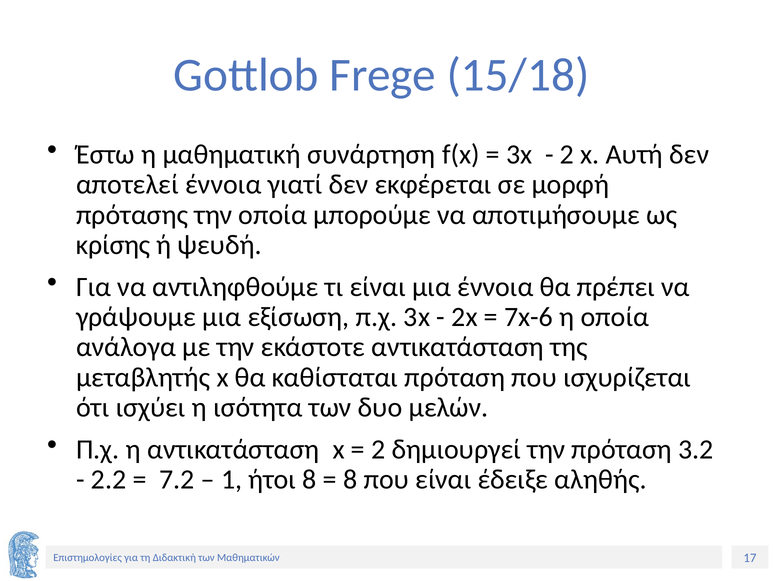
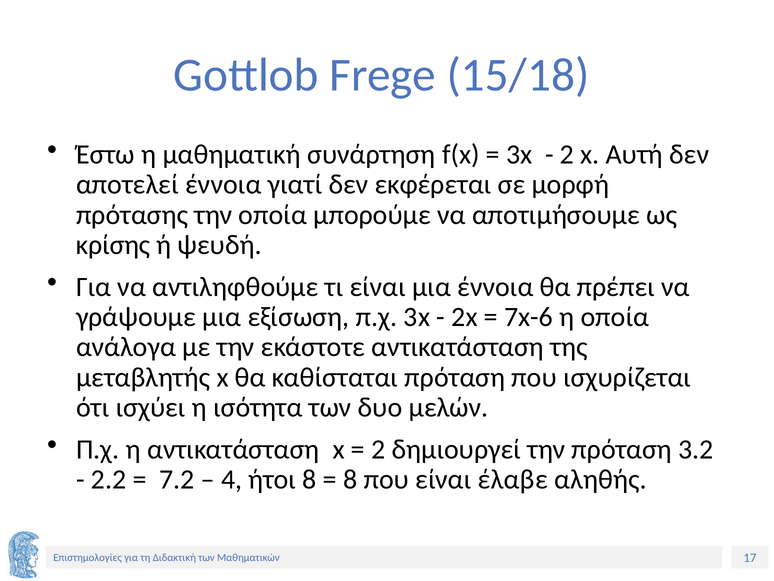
1: 1 -> 4
έδειξε: έδειξε -> έλαβε
